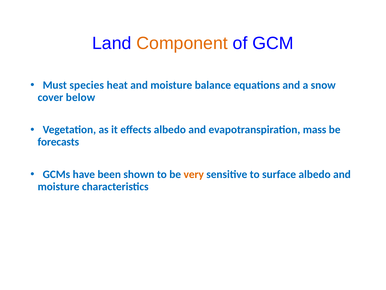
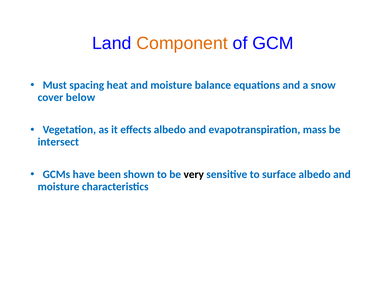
species: species -> spacing
forecasts: forecasts -> intersect
very colour: orange -> black
